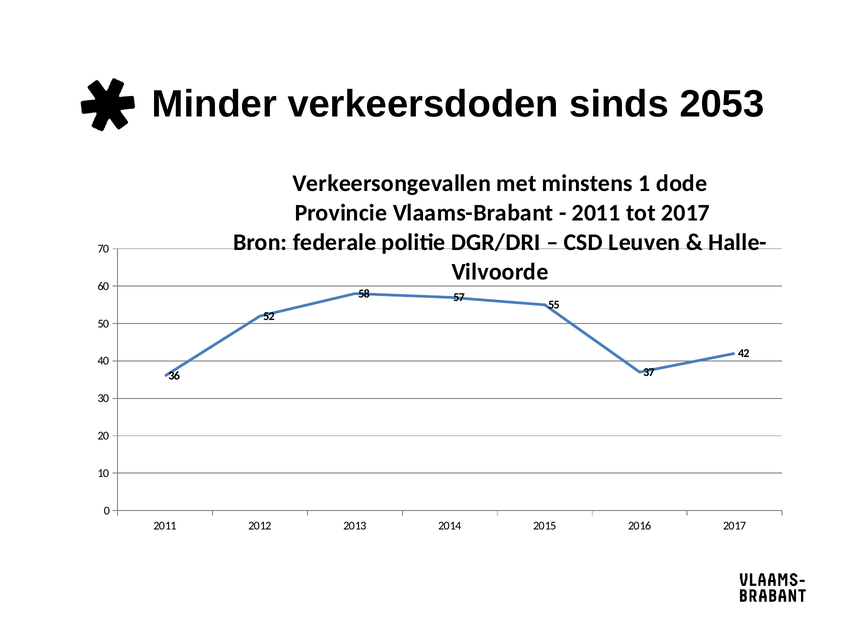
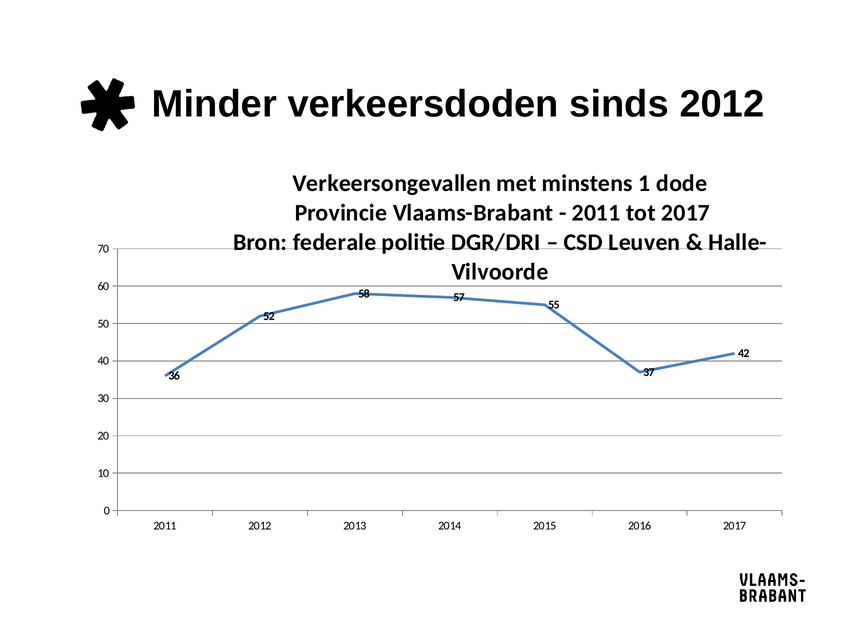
sinds 2053: 2053 -> 2012
